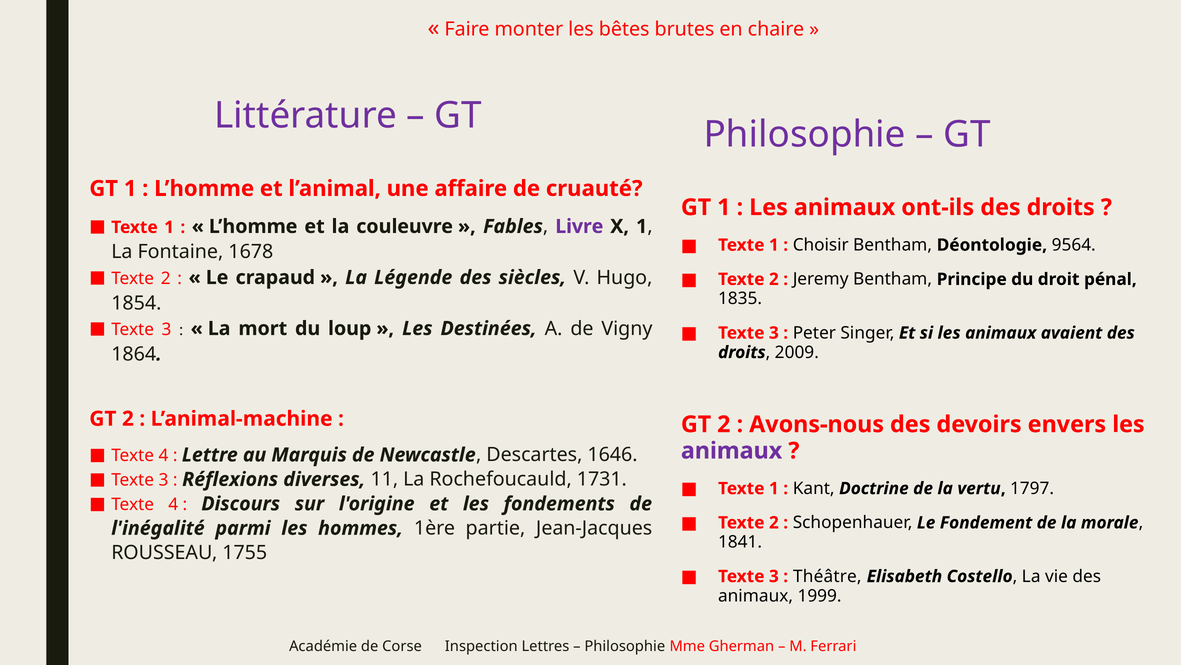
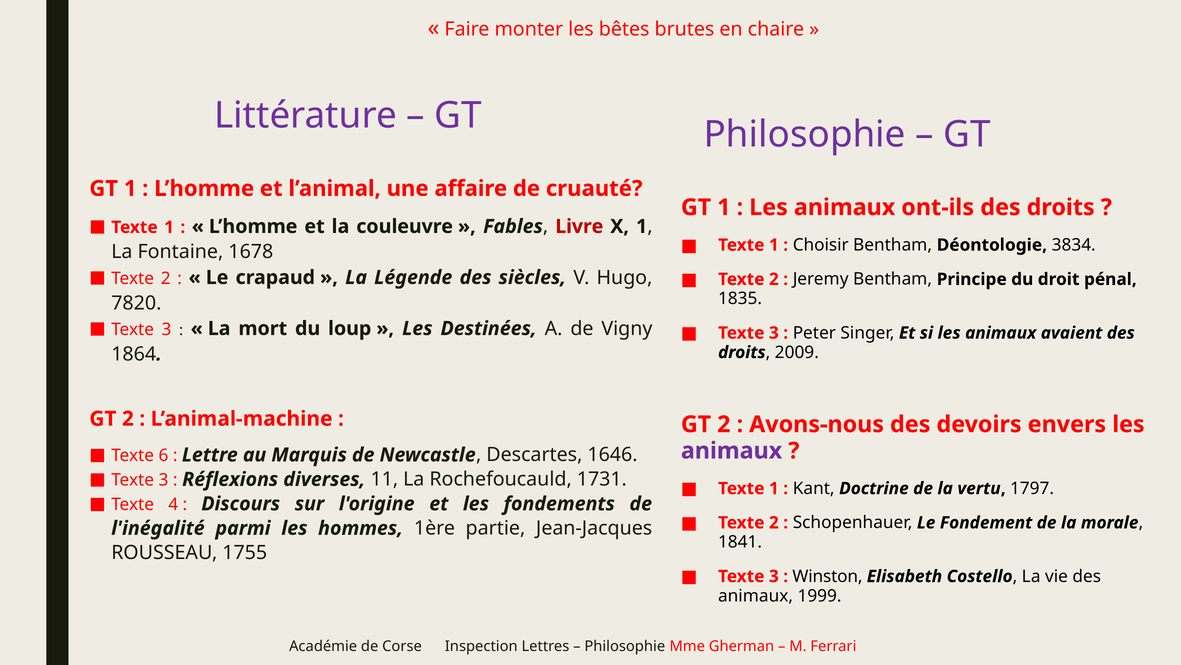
Livre colour: purple -> red
9564: 9564 -> 3834
1854: 1854 -> 7820
4 at (164, 455): 4 -> 6
Théâtre: Théâtre -> Winston
